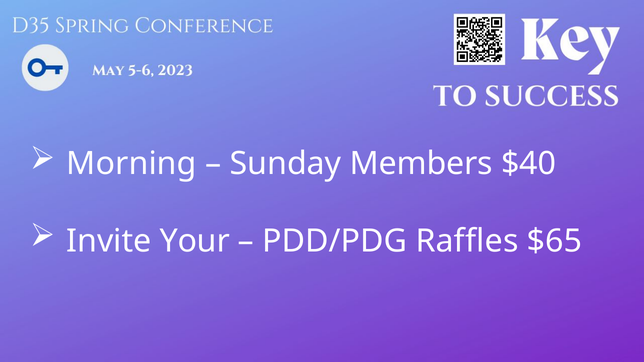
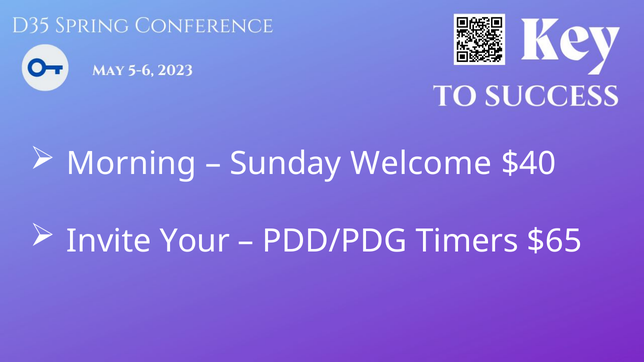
Members: Members -> Welcome
Raffles: Raffles -> Timers
